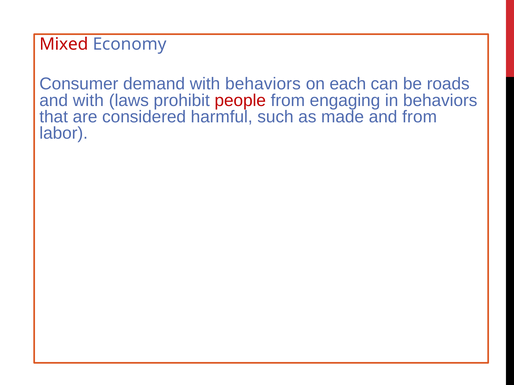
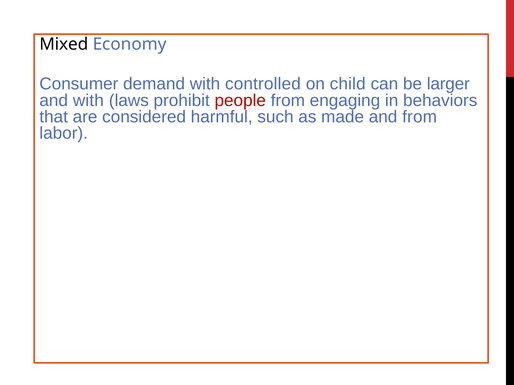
Mixed colour: red -> black
with behaviors: behaviors -> controlled
each: each -> child
roads: roads -> larger
